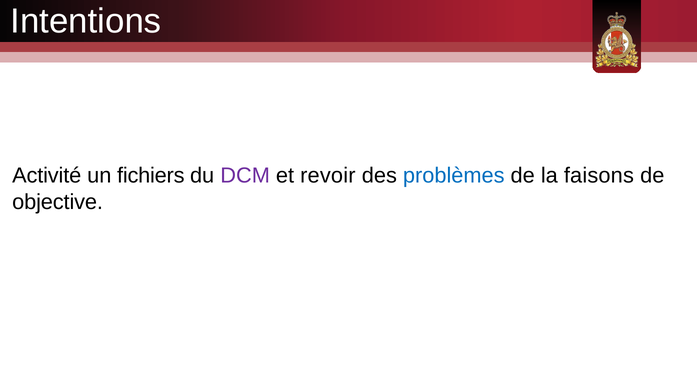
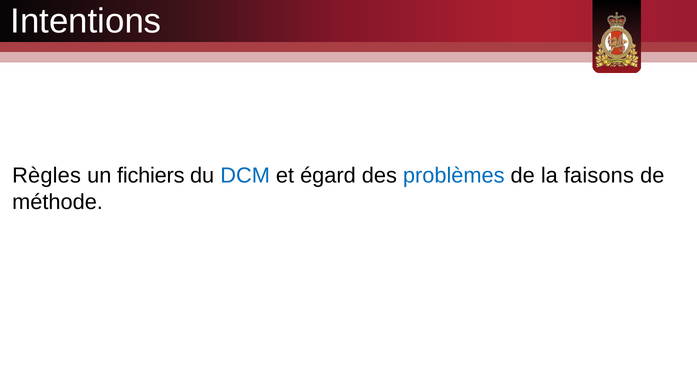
Activité: Activité -> Règles
DCM colour: purple -> blue
revoir: revoir -> égard
objective: objective -> méthode
